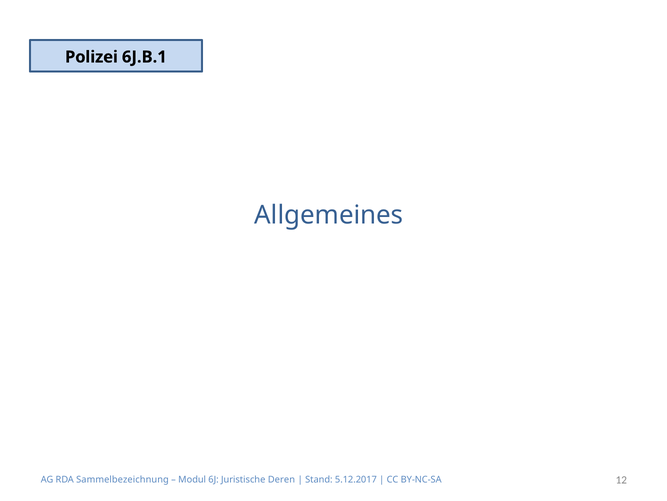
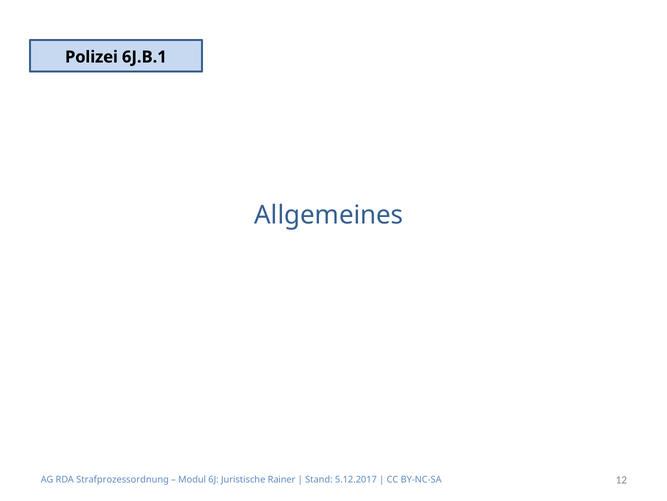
Sammelbezeichnung: Sammelbezeichnung -> Strafprozessordnung
Deren: Deren -> Rainer
